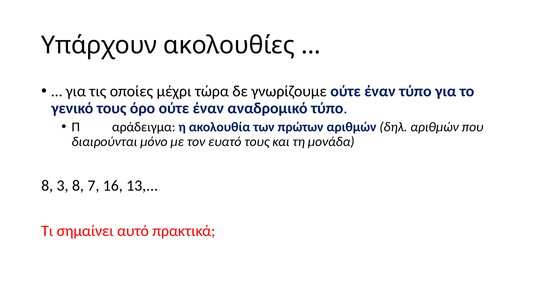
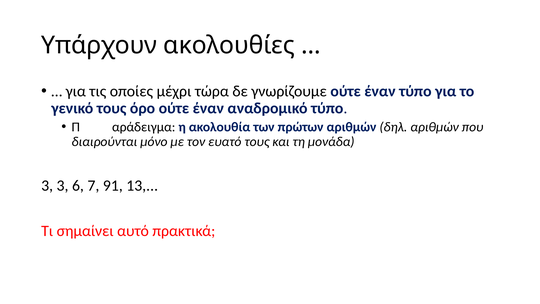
8 at (47, 186): 8 -> 3
3 8: 8 -> 6
16: 16 -> 91
